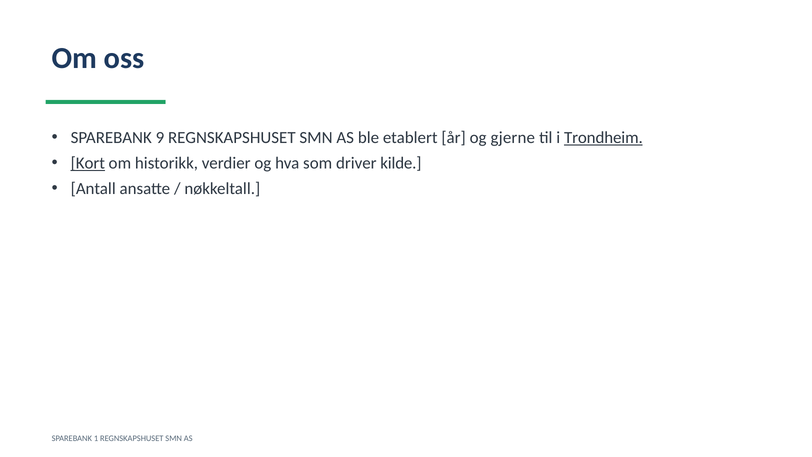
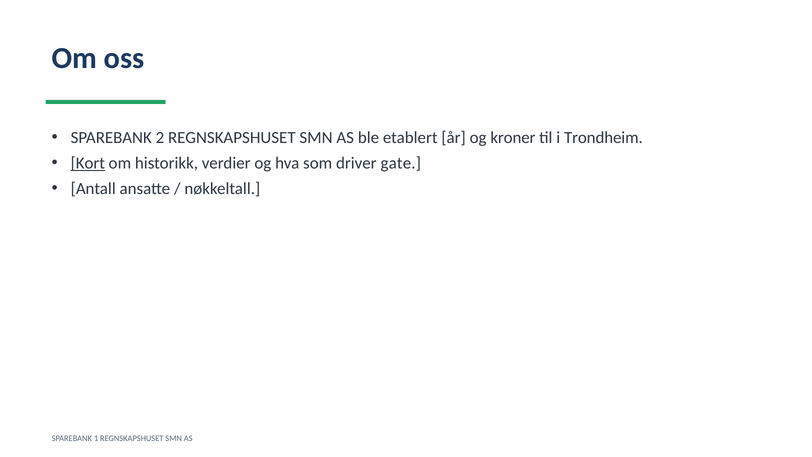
9: 9 -> 2
gjerne: gjerne -> kroner
Trondheim underline: present -> none
kilde: kilde -> gate
